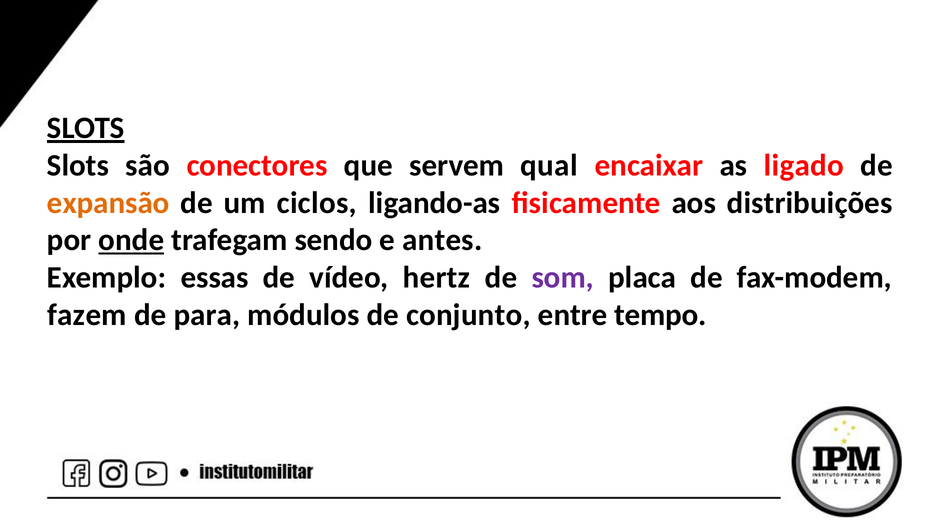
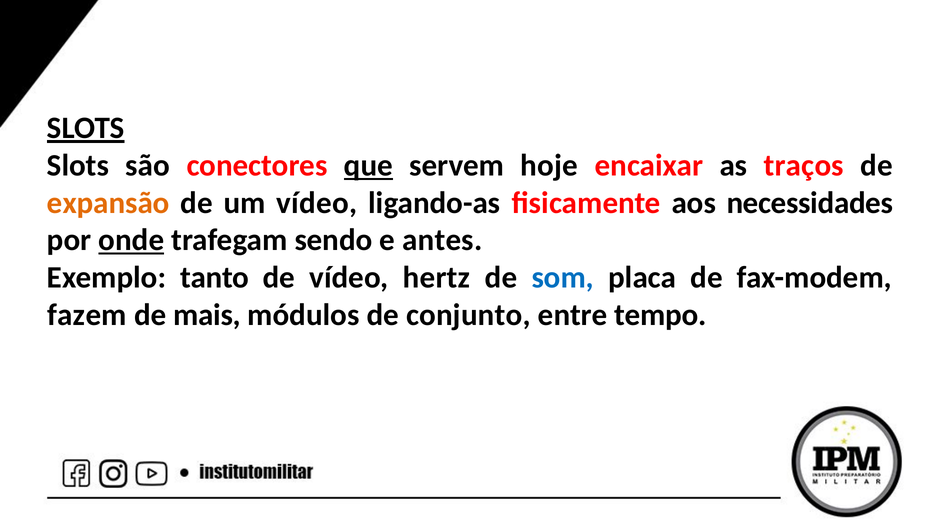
que underline: none -> present
qual: qual -> hoje
ligado: ligado -> traços
um ciclos: ciclos -> vídeo
distribuições: distribuições -> necessidades
essas: essas -> tanto
som colour: purple -> blue
para: para -> mais
